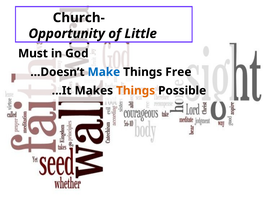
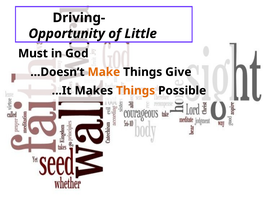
Church-: Church- -> Driving-
Make colour: blue -> orange
Free: Free -> Give
